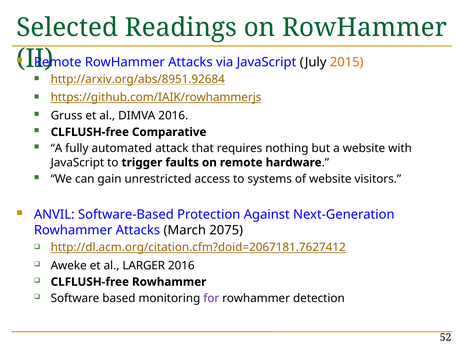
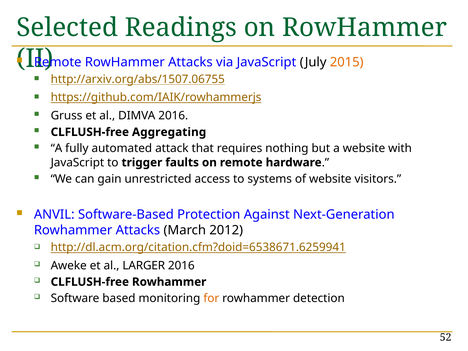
http://arxiv.org/abs/8951.92684: http://arxiv.org/abs/8951.92684 -> http://arxiv.org/abs/1507.06755
Comparative: Comparative -> Aggregating
2075: 2075 -> 2012
http://dl.acm.org/citation.cfm?doid=2067181.7627412: http://dl.acm.org/citation.cfm?doid=2067181.7627412 -> http://dl.acm.org/citation.cfm?doid=6538671.6259941
for colour: purple -> orange
